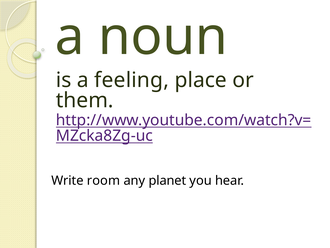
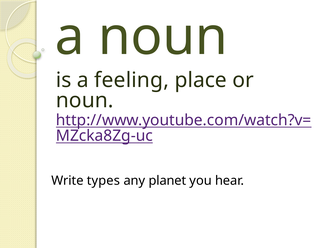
them at (85, 100): them -> noun
room: room -> types
